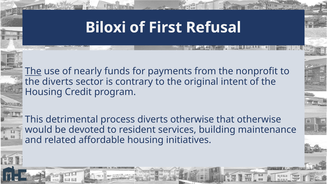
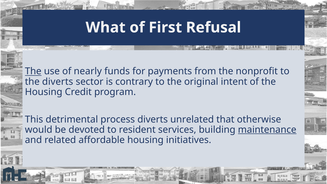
Biloxi: Biloxi -> What
diverts otherwise: otherwise -> unrelated
maintenance underline: none -> present
